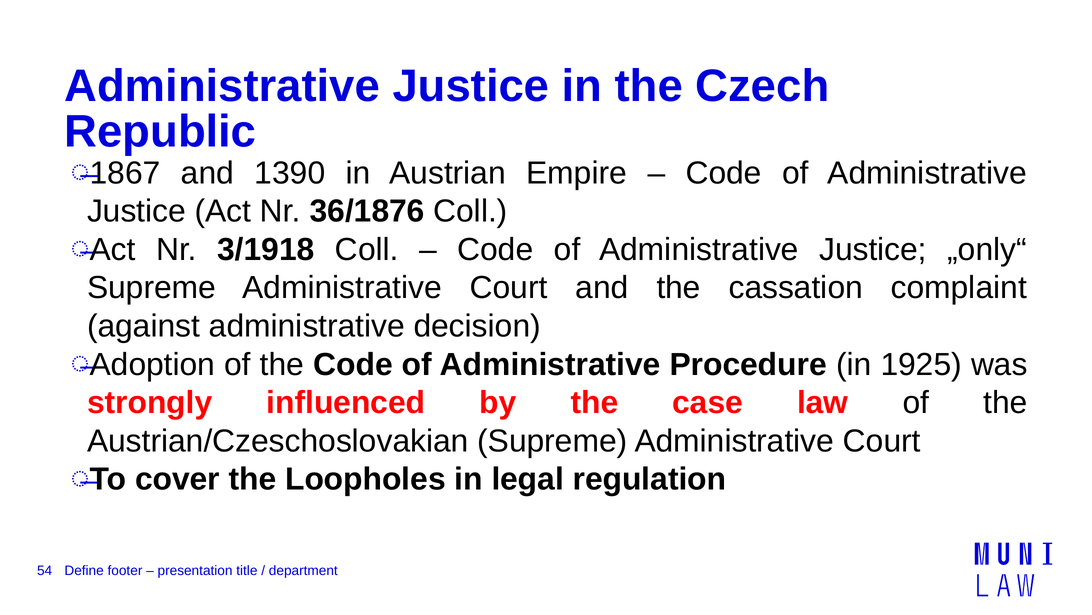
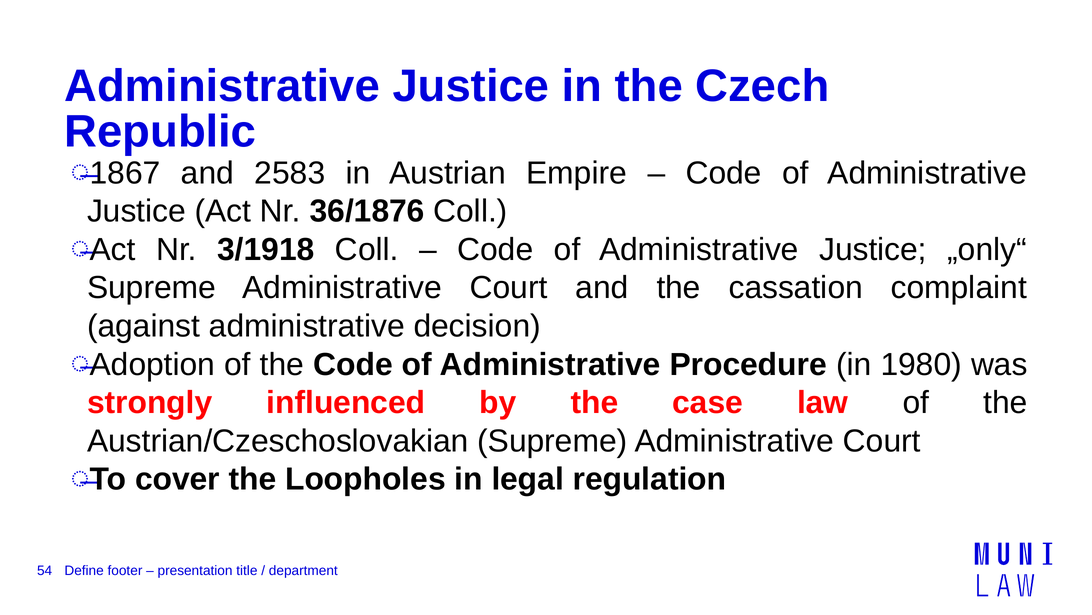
1390: 1390 -> 2583
1925: 1925 -> 1980
